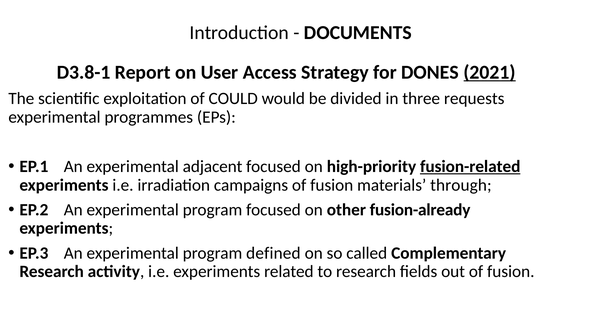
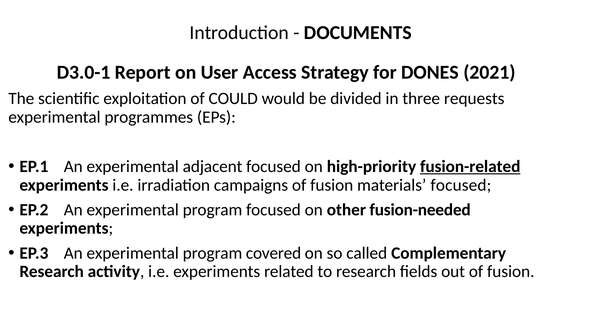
D3.8-1: D3.8-1 -> D3.0-1
2021 underline: present -> none
materials through: through -> focused
fusion-already: fusion-already -> fusion-needed
defined: defined -> covered
